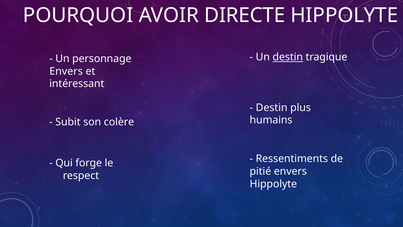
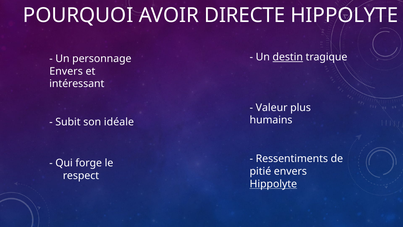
Destin at (272, 107): Destin -> Valeur
colère: colère -> idéale
Hippolyte at (273, 184) underline: none -> present
